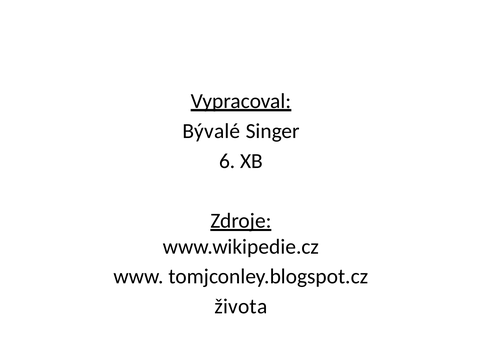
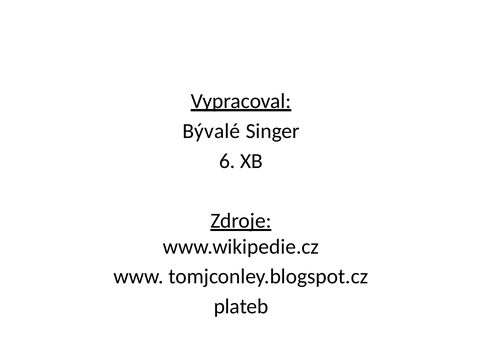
života: života -> plateb
